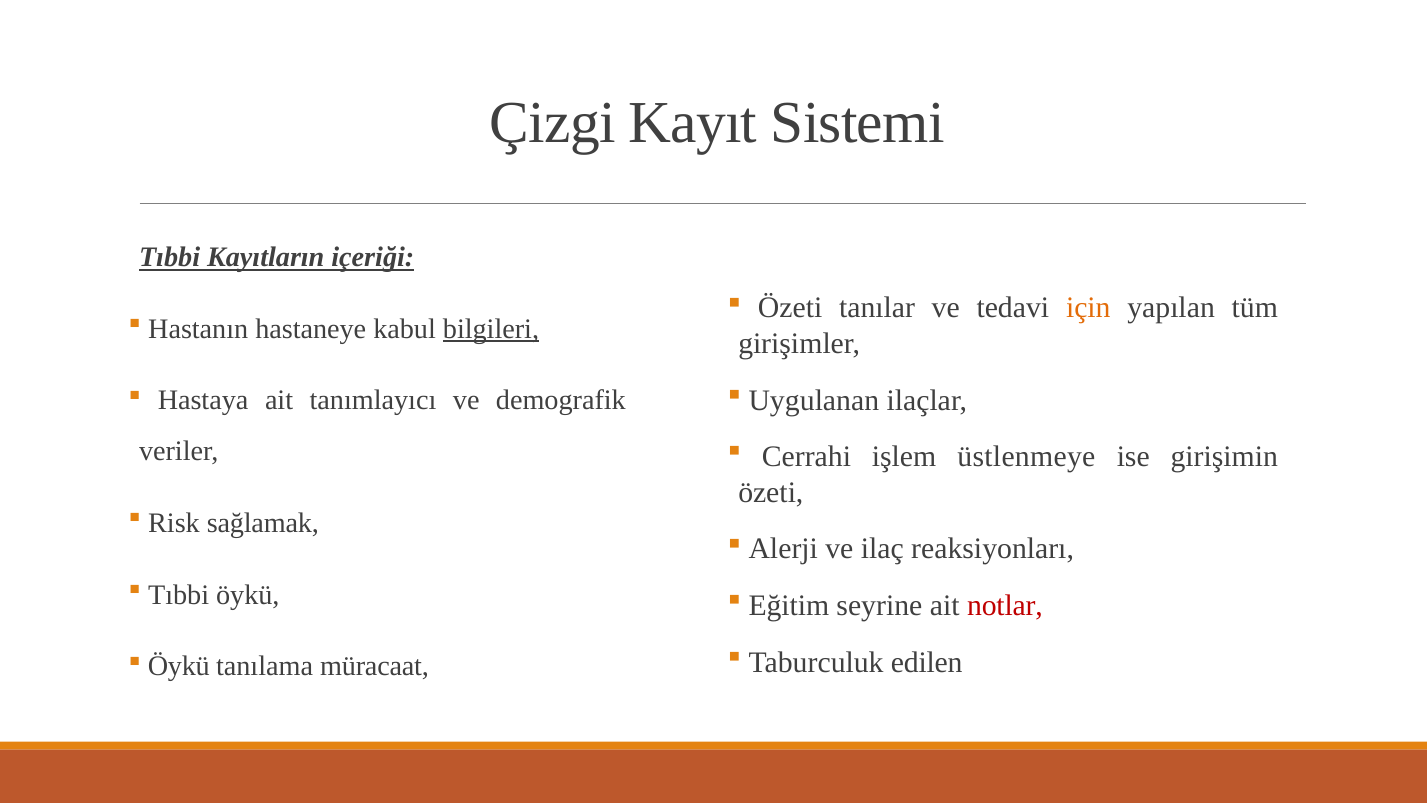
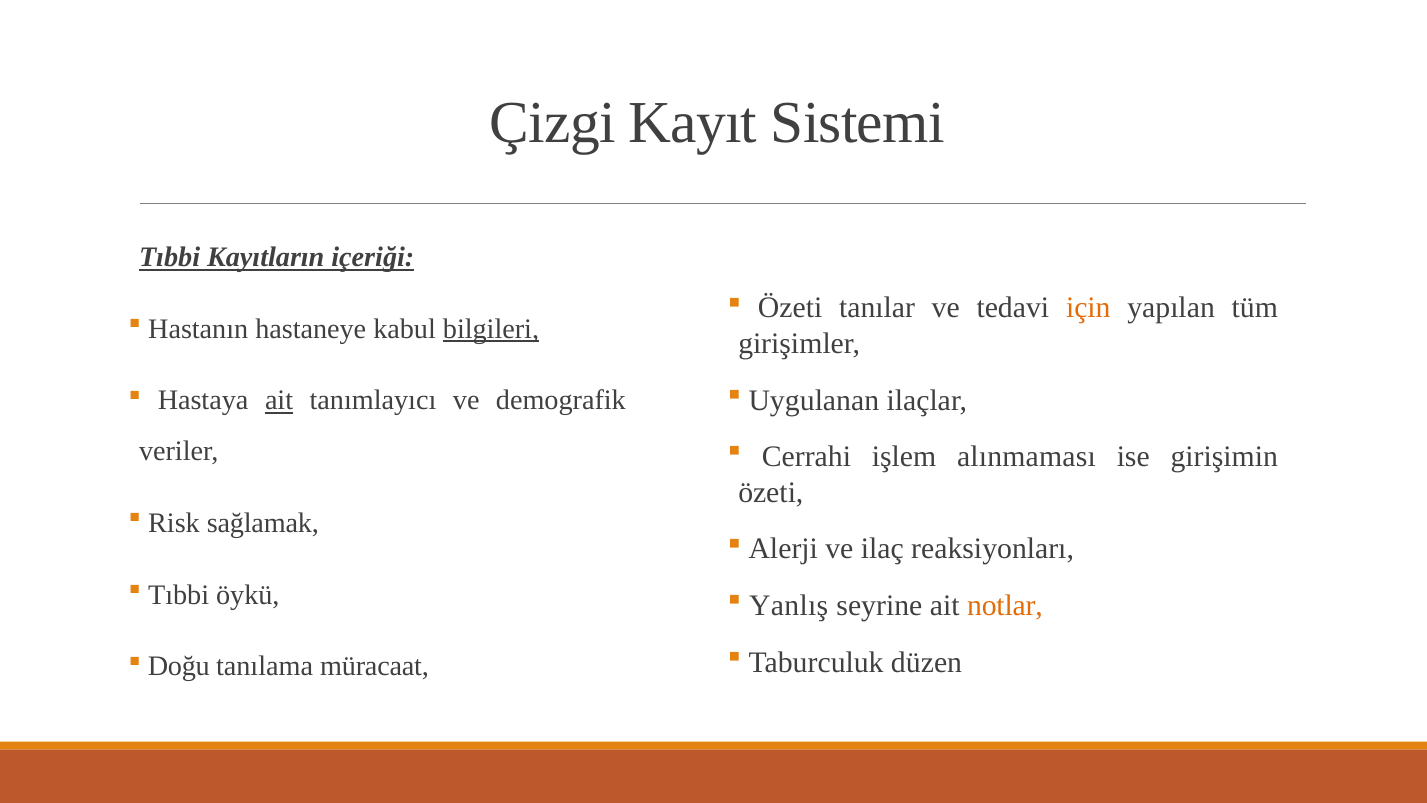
ait at (279, 400) underline: none -> present
üstlenmeye: üstlenmeye -> alınmaması
Eğitim: Eğitim -> Yanlış
notlar colour: red -> orange
edilen: edilen -> düzen
Öykü at (179, 666): Öykü -> Doğu
